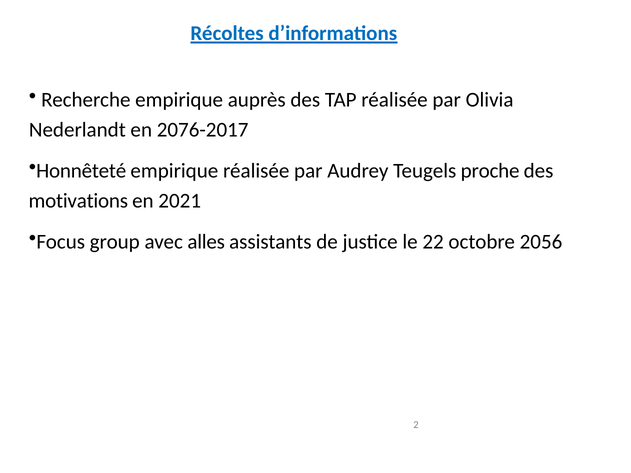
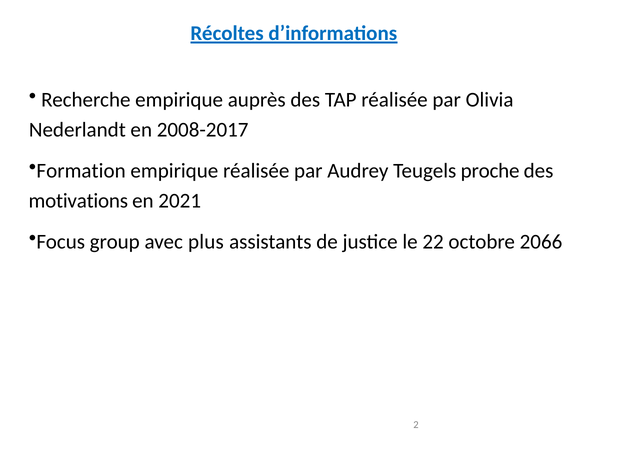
2076-2017: 2076-2017 -> 2008-2017
Honnêteté: Honnêteté -> Formation
alles: alles -> plus
2056: 2056 -> 2066
